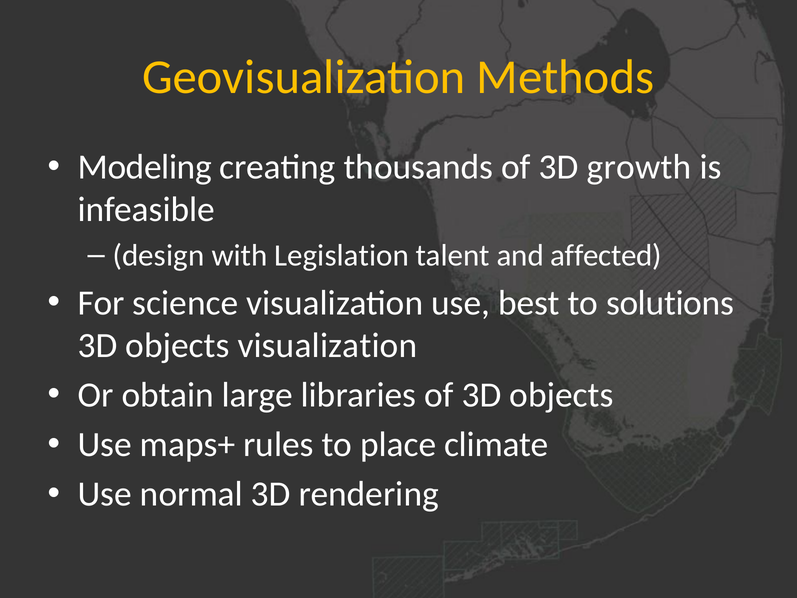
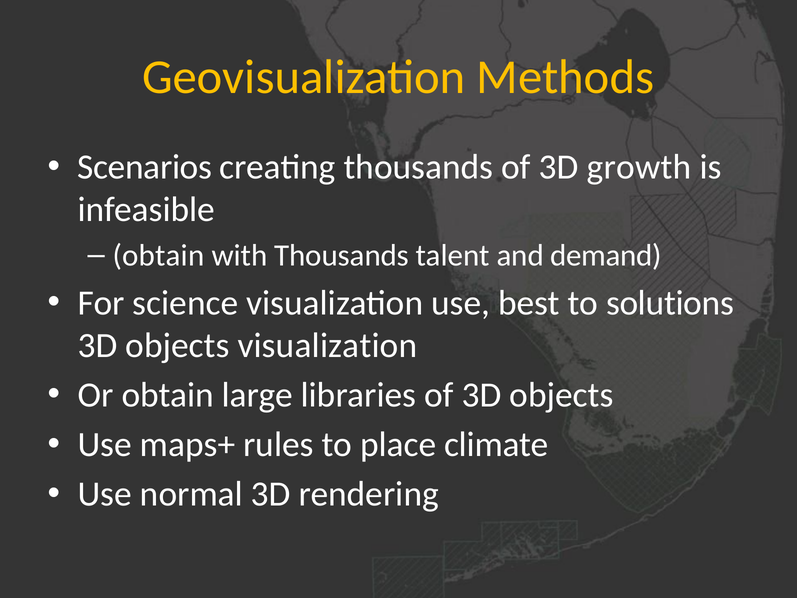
Modeling: Modeling -> Scenarios
design at (158, 255): design -> obtain
with Legislation: Legislation -> Thousands
affected: affected -> demand
